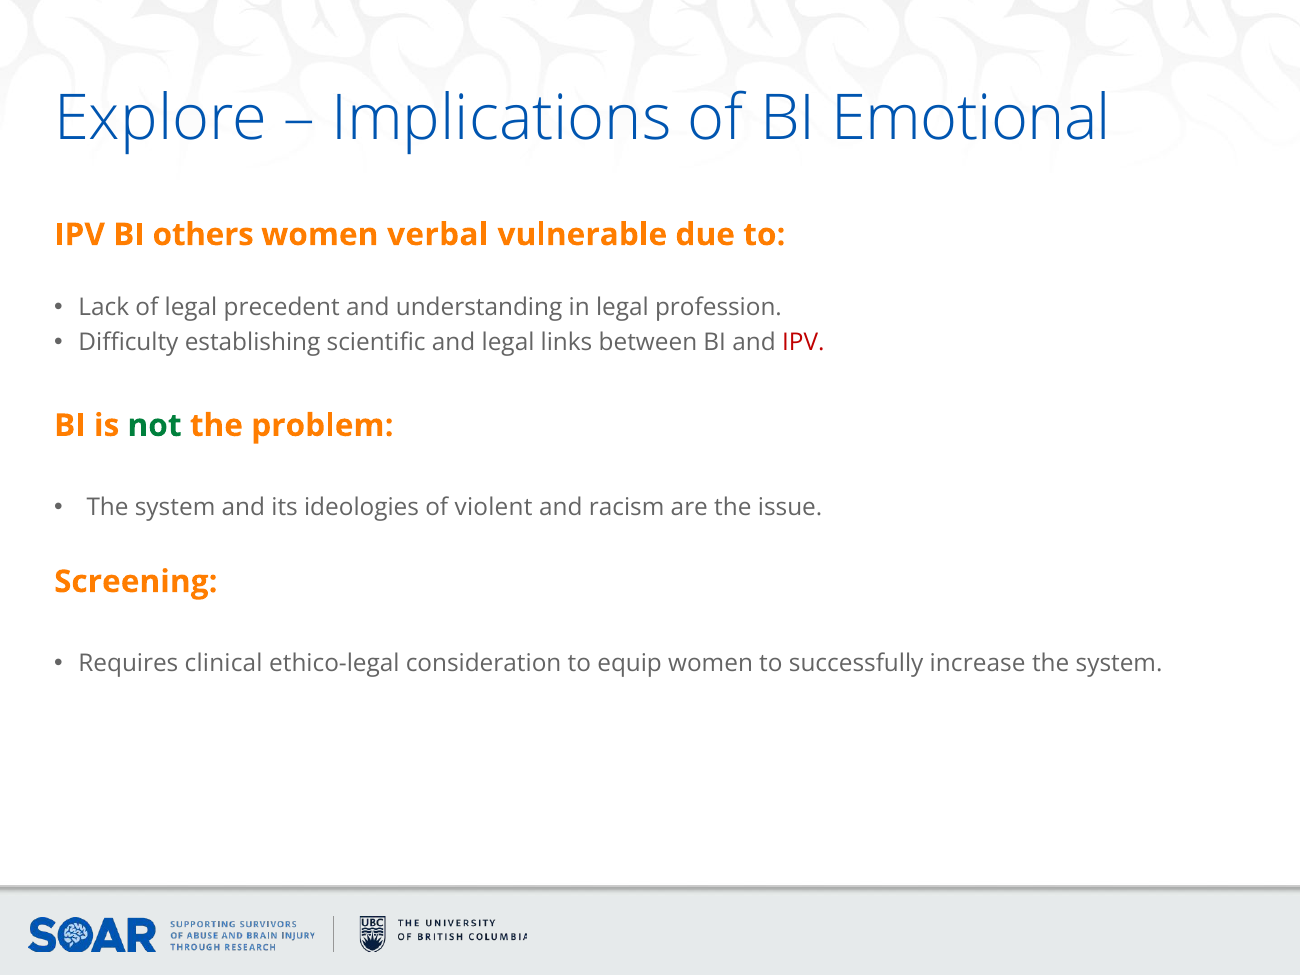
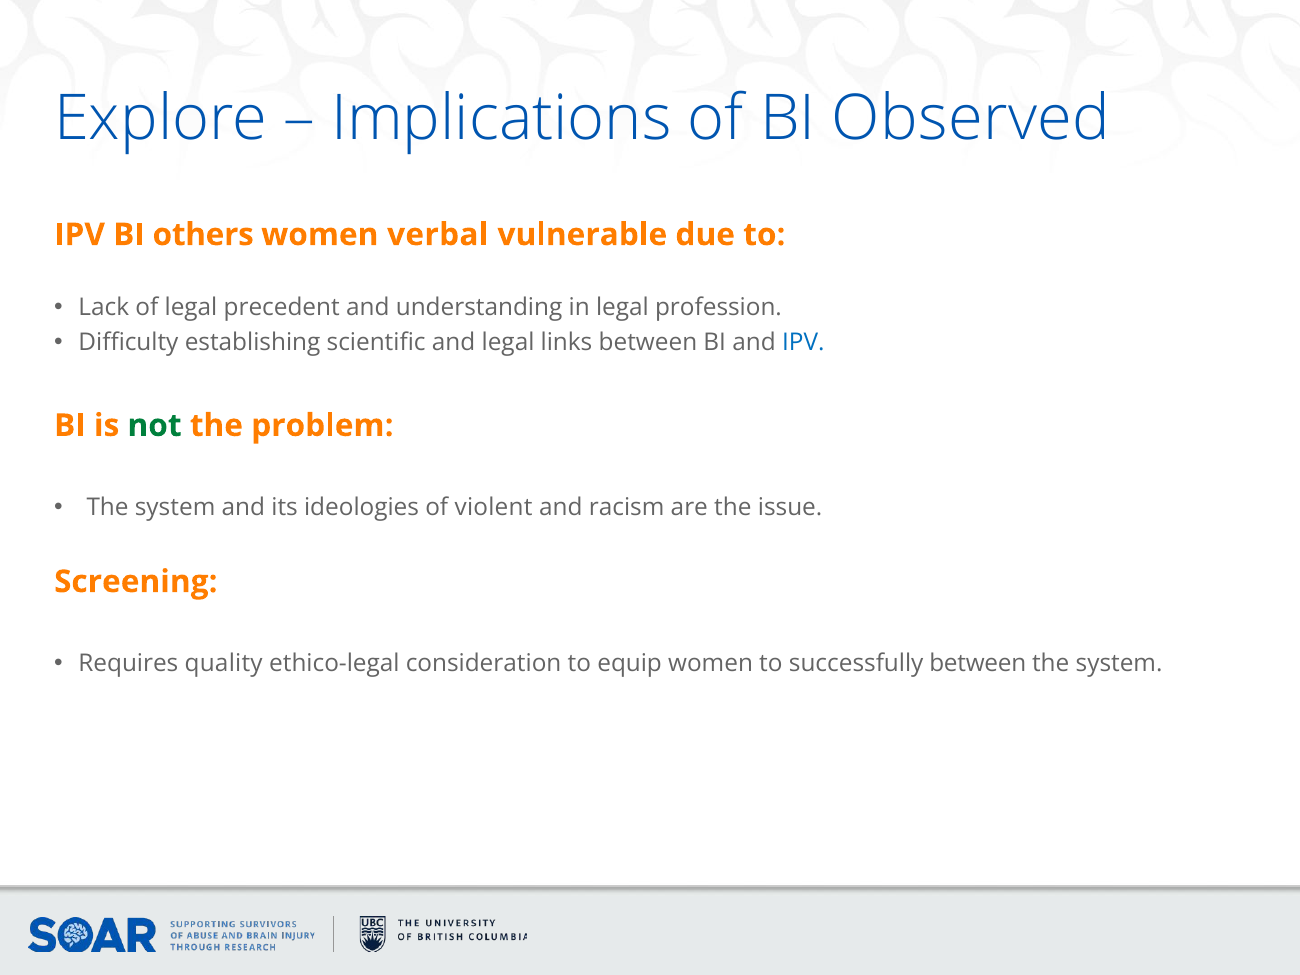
Emotional: Emotional -> Observed
IPV at (803, 343) colour: red -> blue
clinical: clinical -> quality
successfully increase: increase -> between
